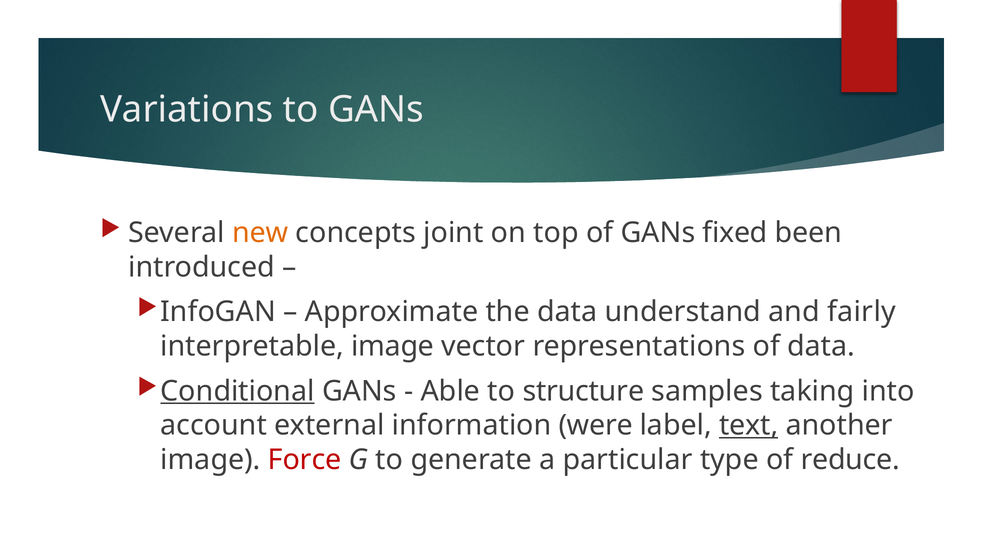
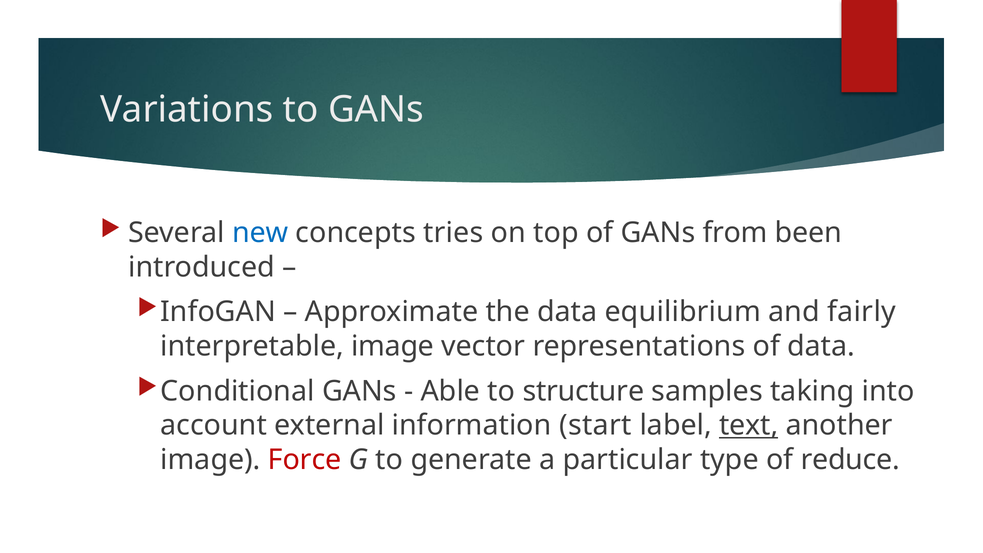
new colour: orange -> blue
joint: joint -> tries
fixed: fixed -> from
understand: understand -> equilibrium
Conditional underline: present -> none
were: were -> start
